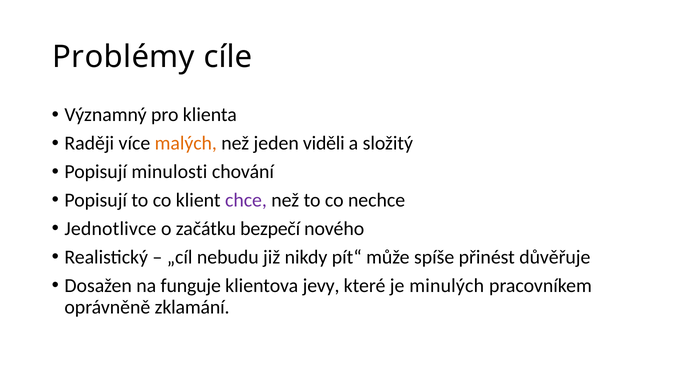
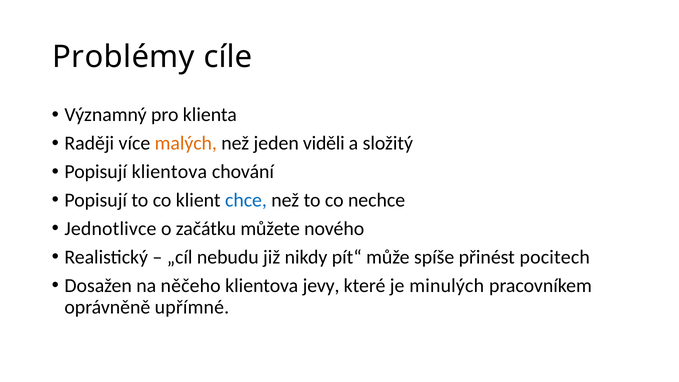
Popisují minulosti: minulosti -> klientova
chce colour: purple -> blue
bezpečí: bezpečí -> můžete
důvěřuje: důvěřuje -> pocitech
funguje: funguje -> něčeho
zklamání: zklamání -> upřímné
